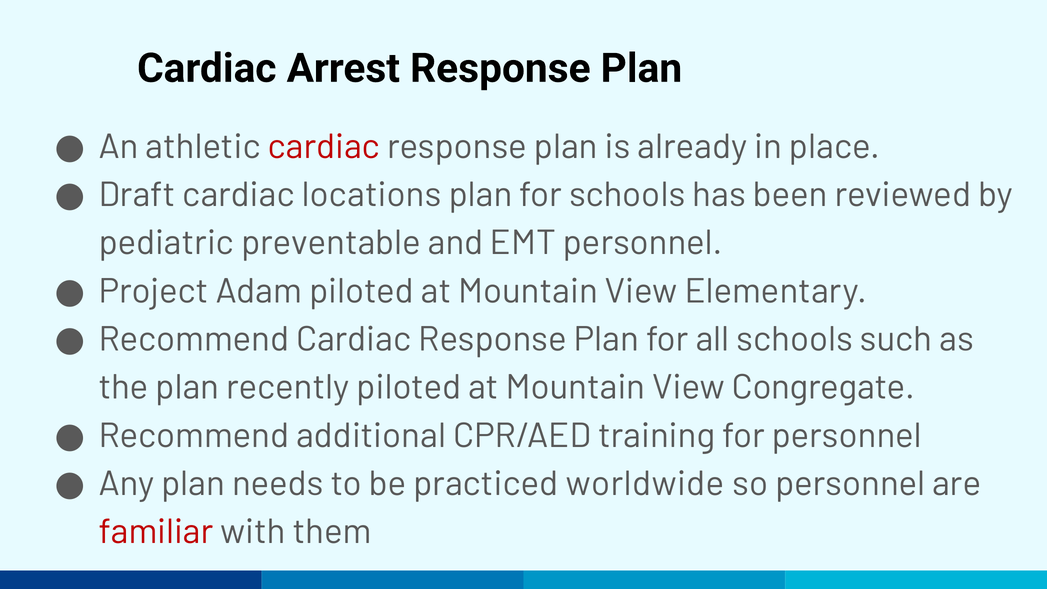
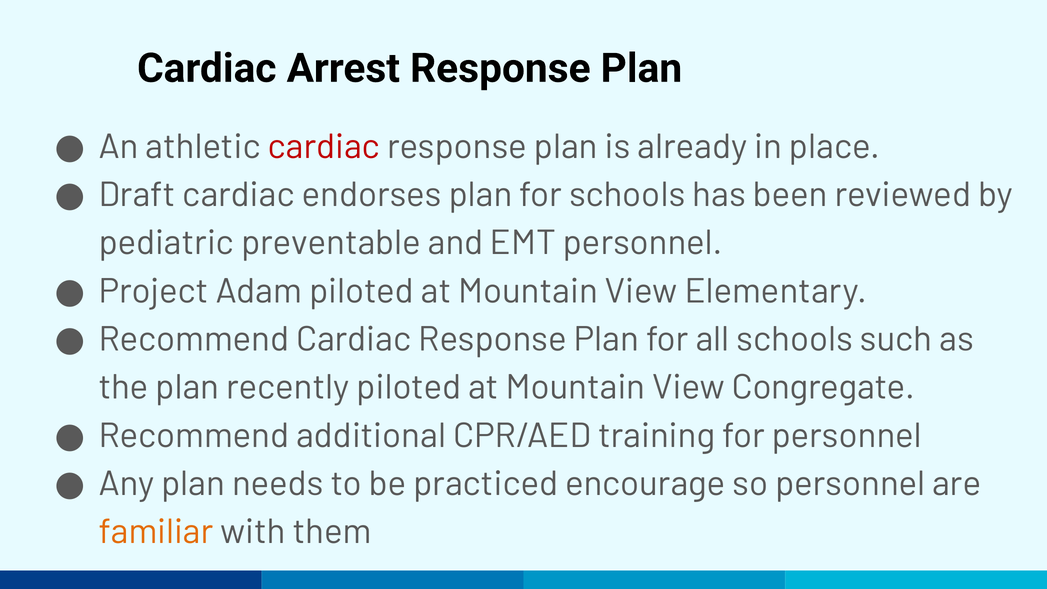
locations: locations -> endorses
worldwide: worldwide -> encourage
familiar colour: red -> orange
